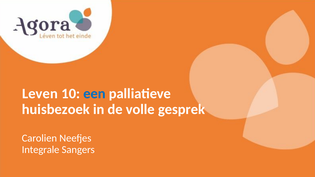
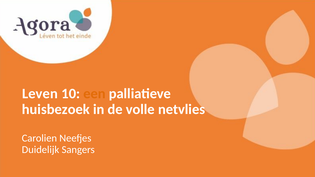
een colour: blue -> orange
gesprek: gesprek -> netvlies
Integrale: Integrale -> Duidelijk
